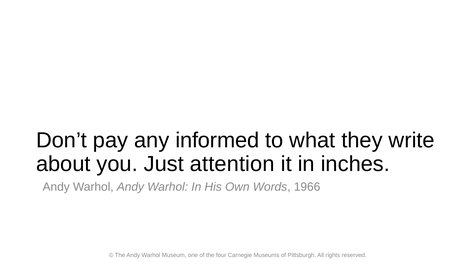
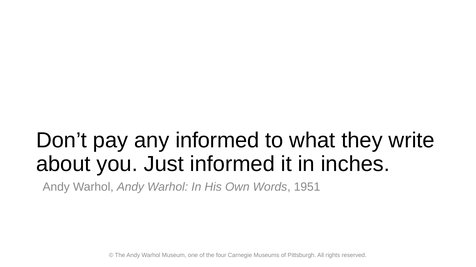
Just attention: attention -> informed
1966: 1966 -> 1951
